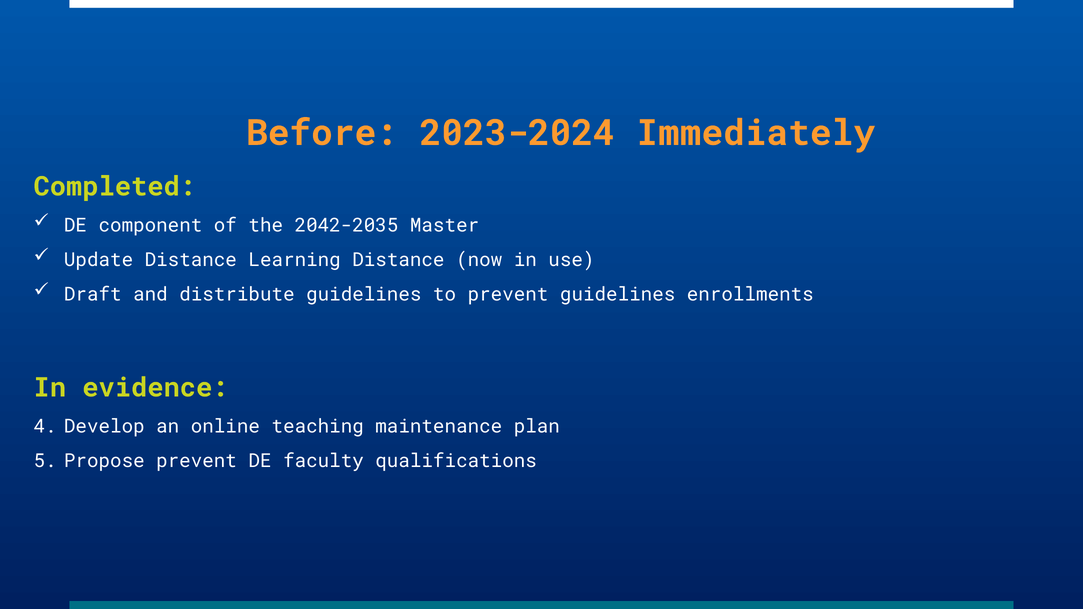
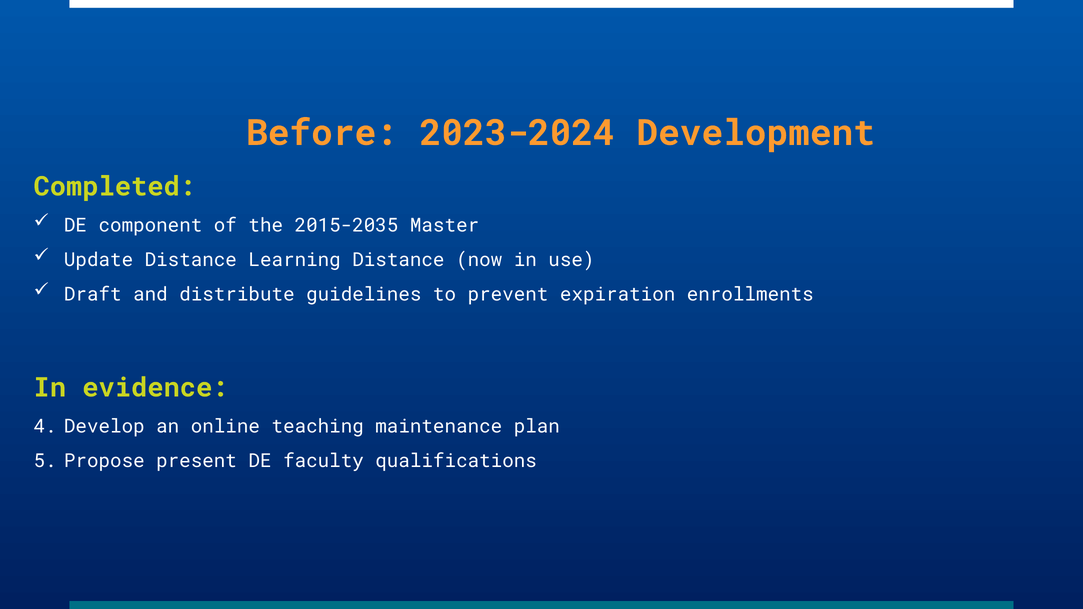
Immediately: Immediately -> Development
2042-2035: 2042-2035 -> 2015-2035
prevent guidelines: guidelines -> expiration
Propose prevent: prevent -> present
